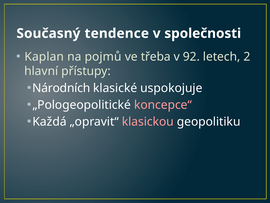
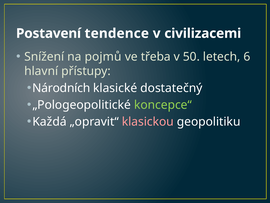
Současný: Současný -> Postavení
společnosti: společnosti -> civilizacemi
Kaplan: Kaplan -> Snížení
92: 92 -> 50
2: 2 -> 6
uspokojuje: uspokojuje -> dostatečný
koncepce“ colour: pink -> light green
